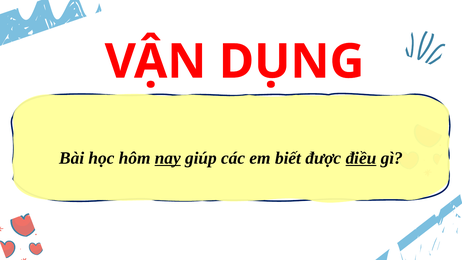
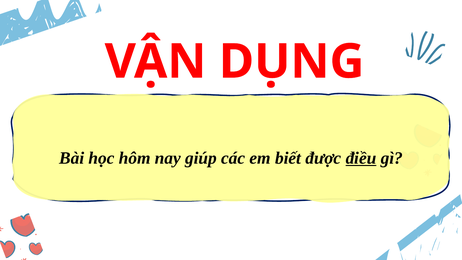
nay underline: present -> none
